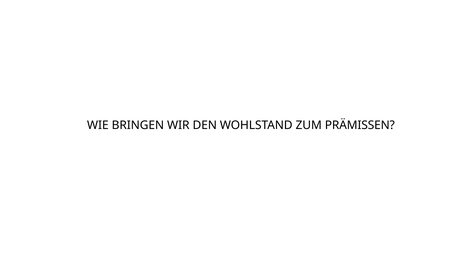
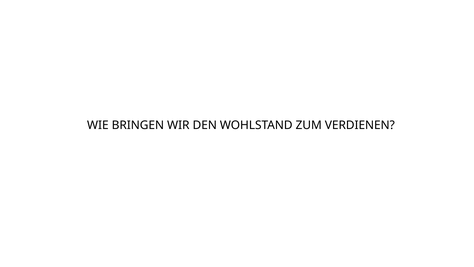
PRÄMISSEN: PRÄMISSEN -> VERDIENEN
